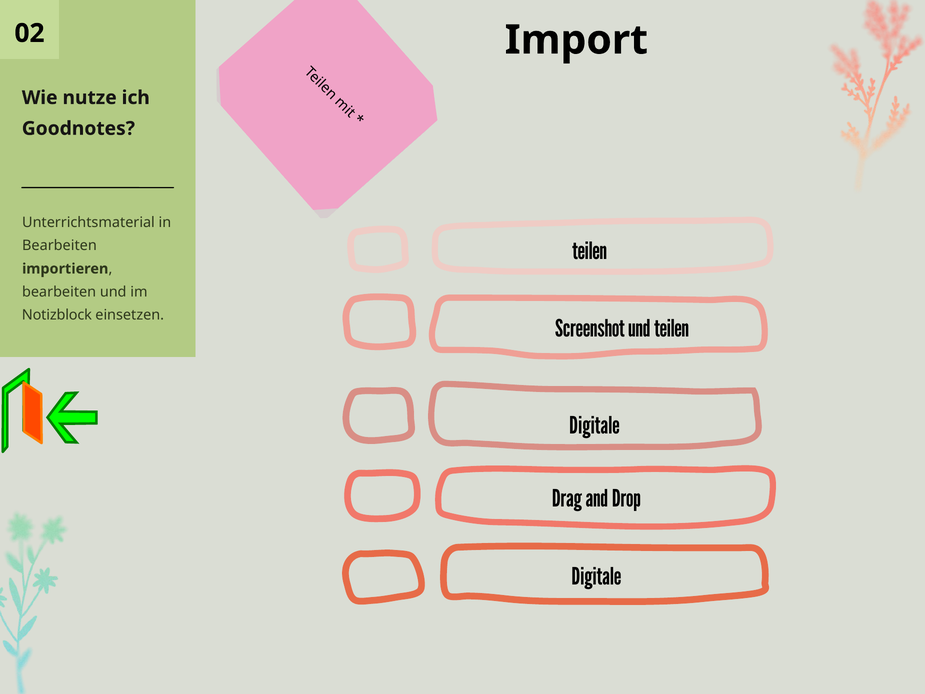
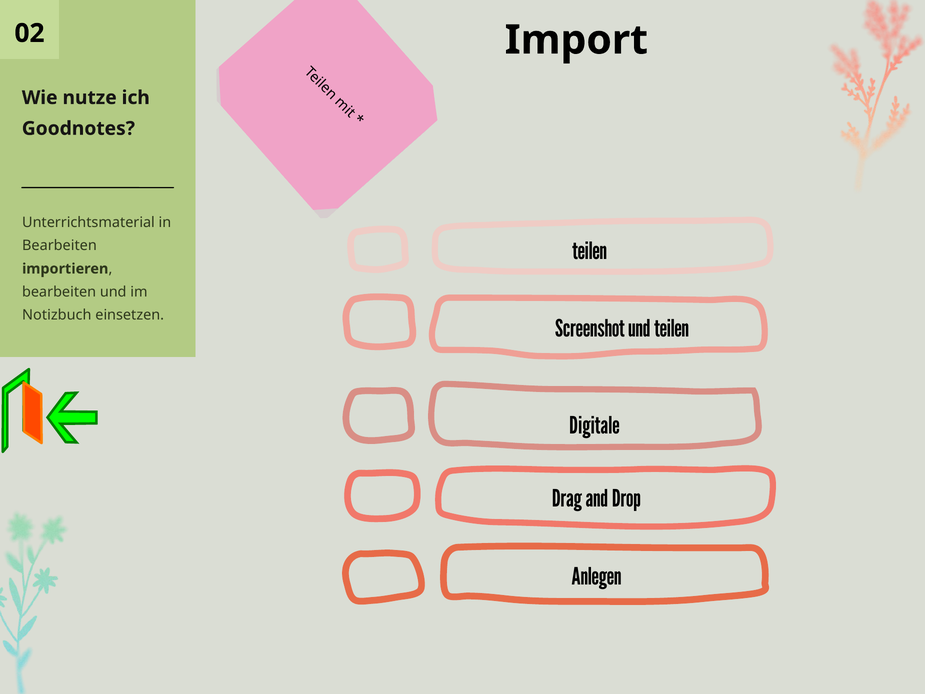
Notizblock: Notizblock -> Notizbuch
Digitale at (596, 577): Digitale -> Anlegen
